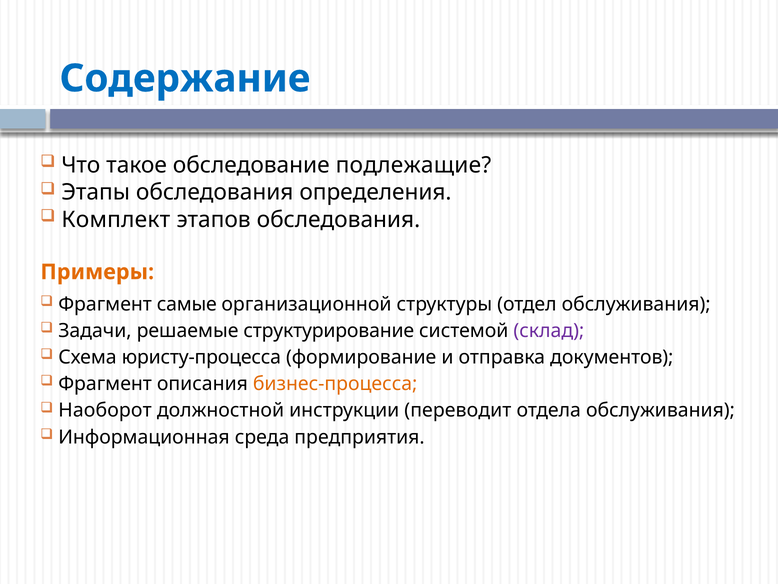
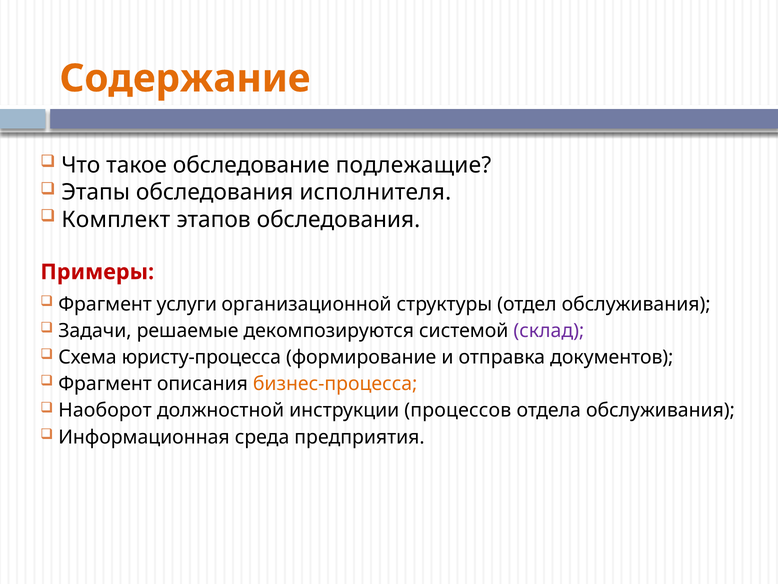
Содержание colour: blue -> orange
определения: определения -> исполнителя
Примеры colour: orange -> red
самые: самые -> услуги
структурирование: структурирование -> декомпозируются
переводит: переводит -> процессов
